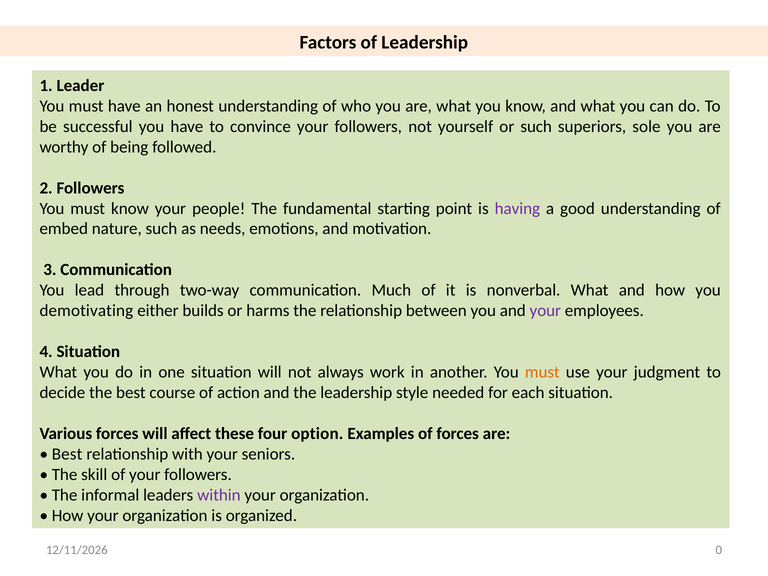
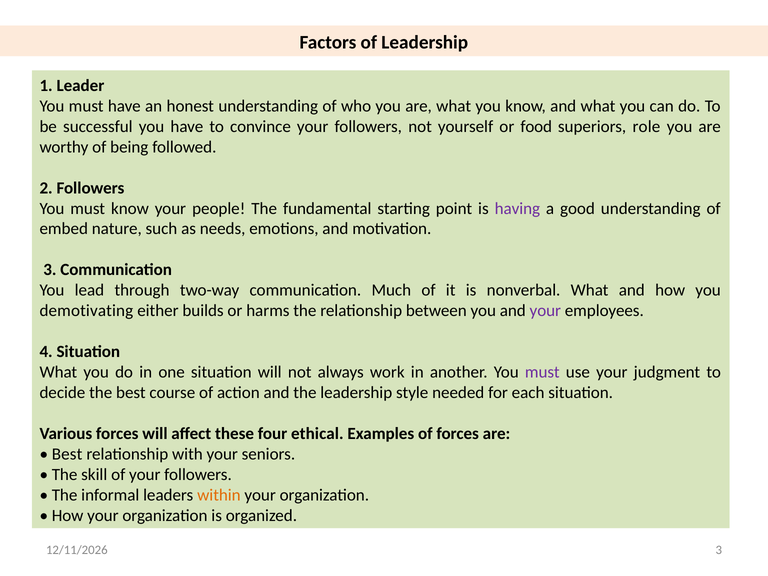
or such: such -> food
sole: sole -> role
must at (542, 372) colour: orange -> purple
option: option -> ethical
within colour: purple -> orange
0 at (719, 550): 0 -> 3
